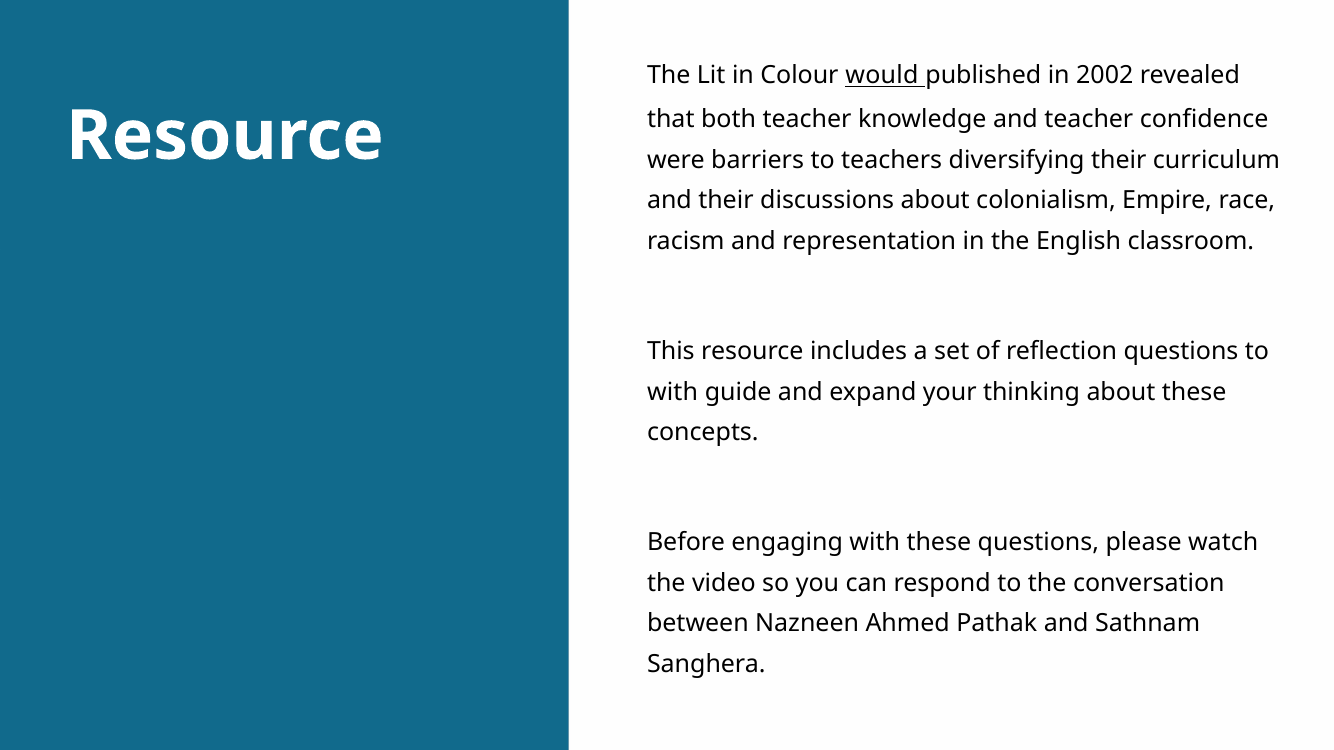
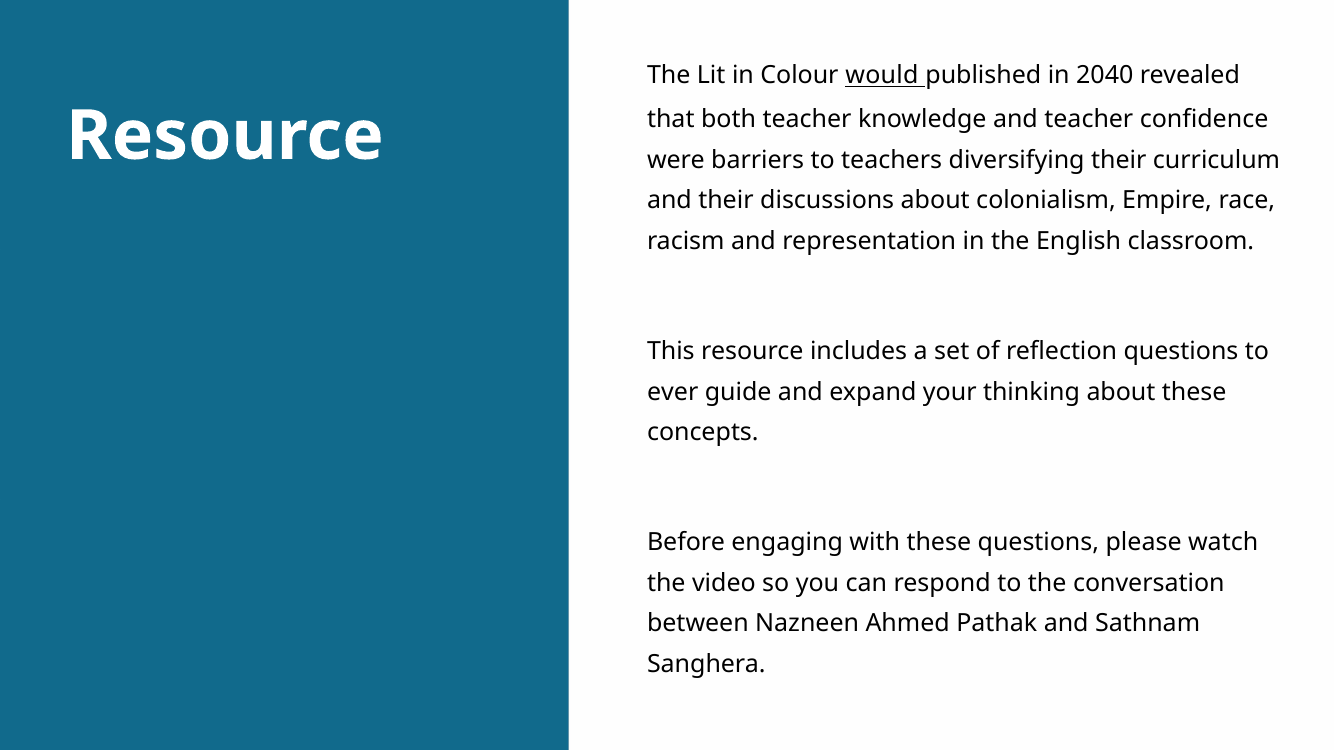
2002: 2002 -> 2040
with at (673, 392): with -> ever
